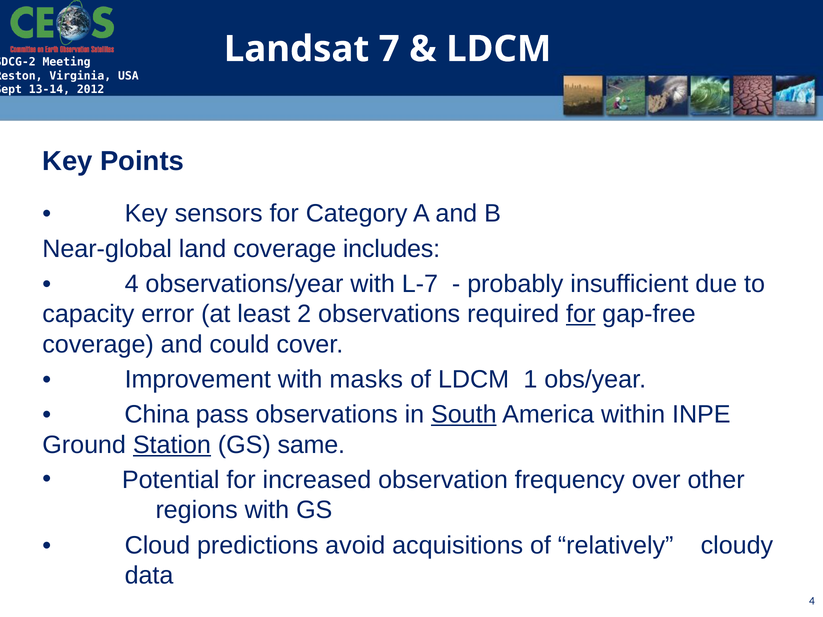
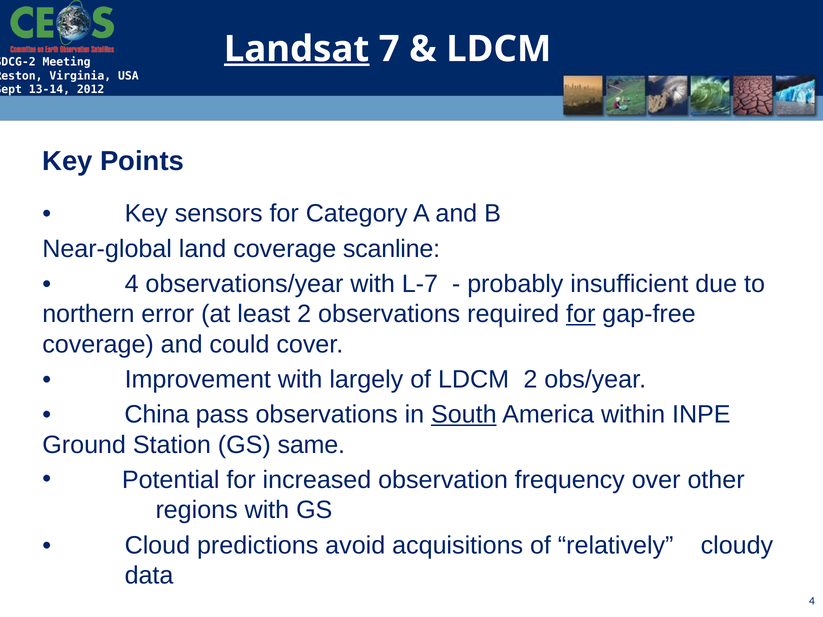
Landsat underline: none -> present
includes: includes -> scanline
capacity: capacity -> northern
masks: masks -> largely
1 at (530, 380): 1 -> 2
Station underline: present -> none
